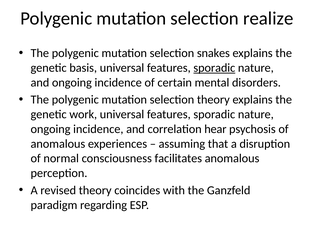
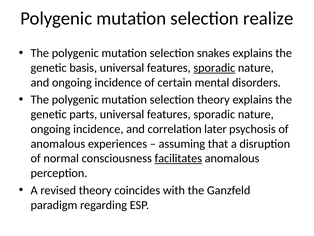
work: work -> parts
hear: hear -> later
facilitates underline: none -> present
